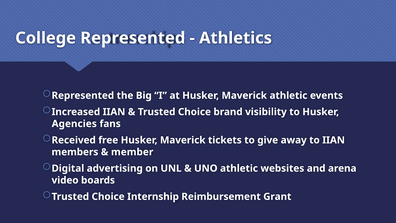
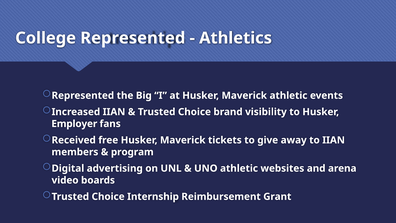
Agencies: Agencies -> Employer
member: member -> program
